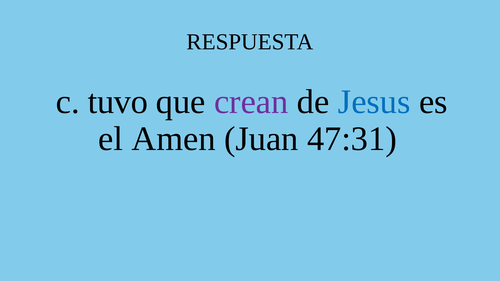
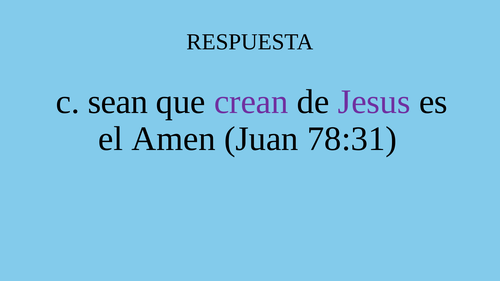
tuvo: tuvo -> sean
Jesus colour: blue -> purple
47:31: 47:31 -> 78:31
